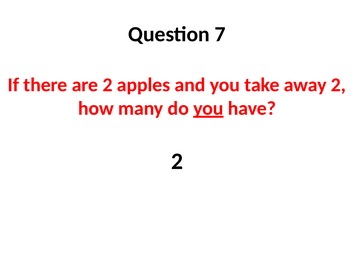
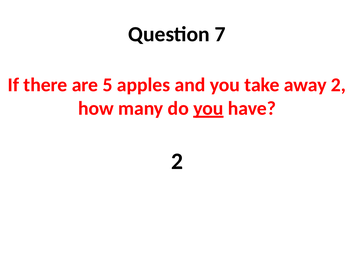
are 2: 2 -> 5
